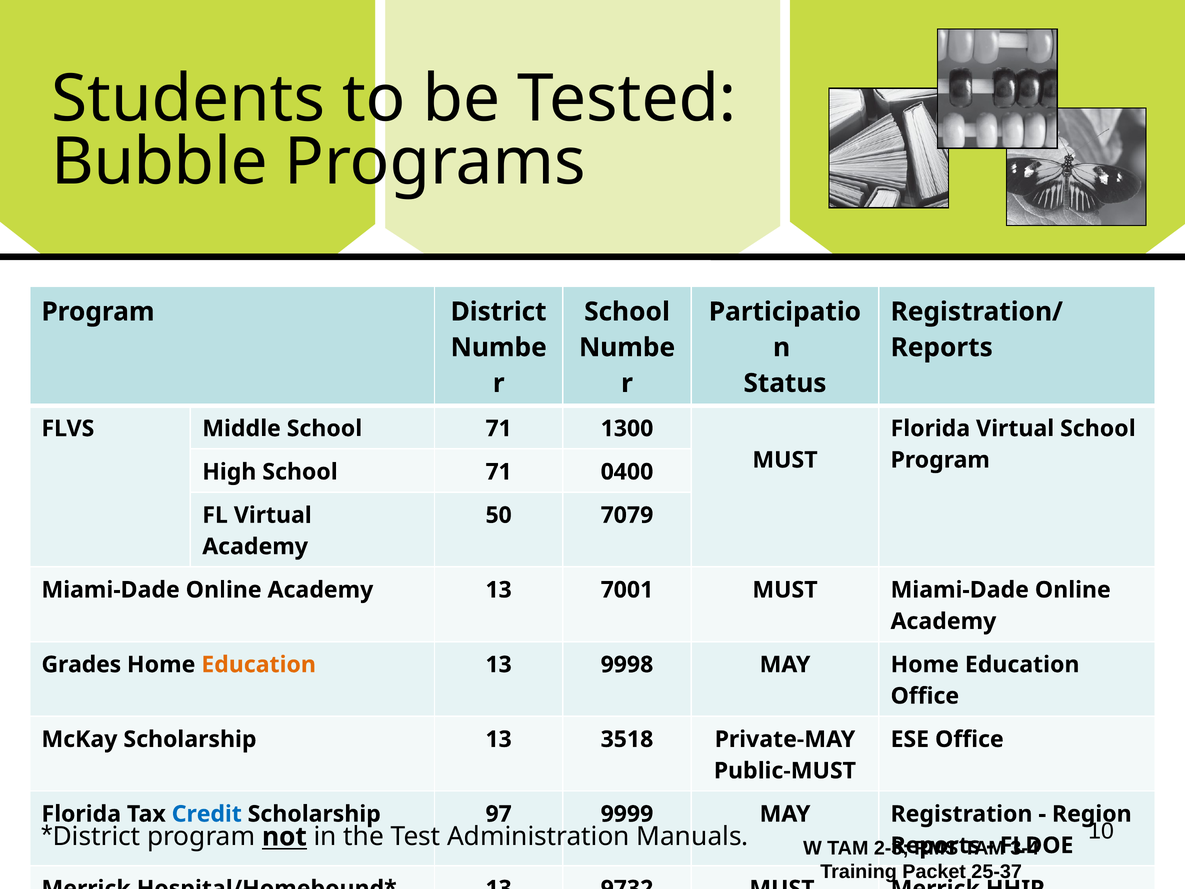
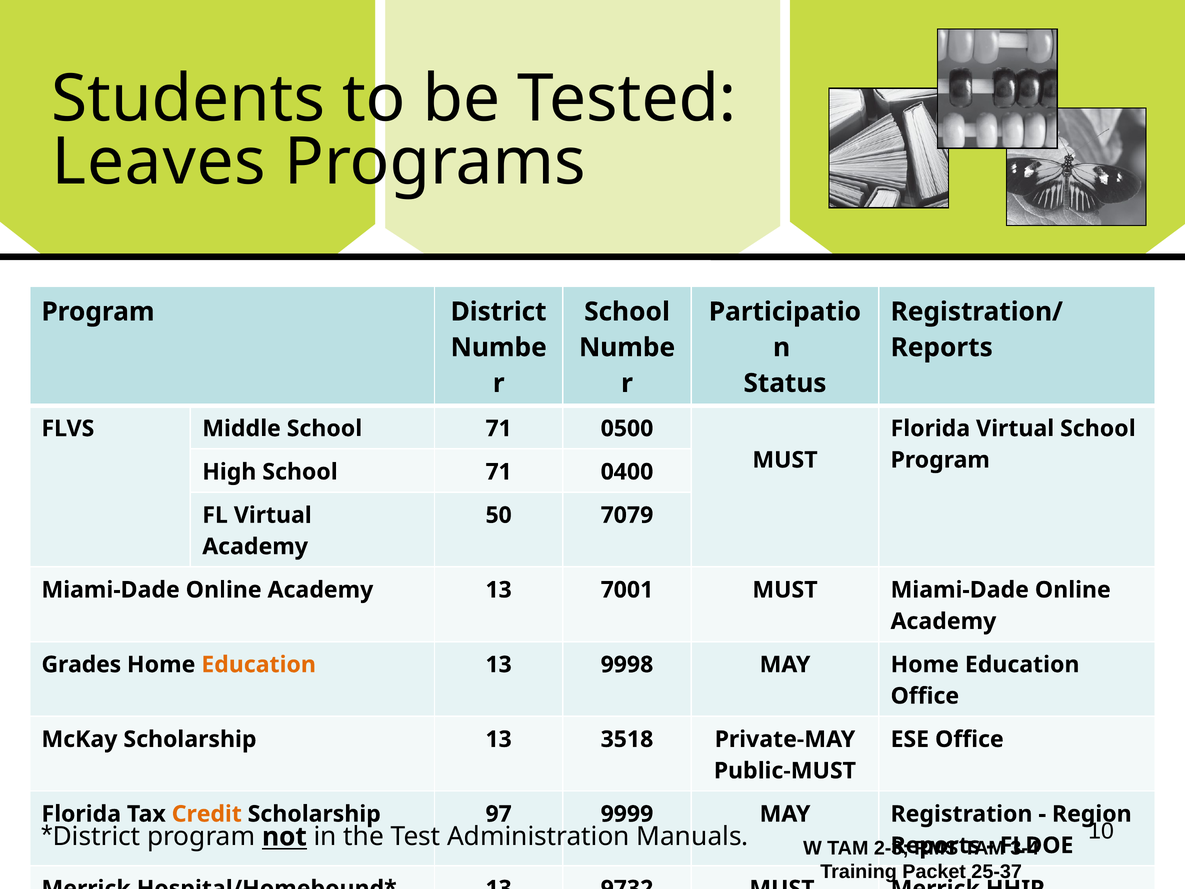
Bubble: Bubble -> Leaves
1300: 1300 -> 0500
Credit colour: blue -> orange
